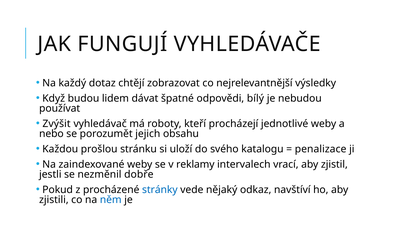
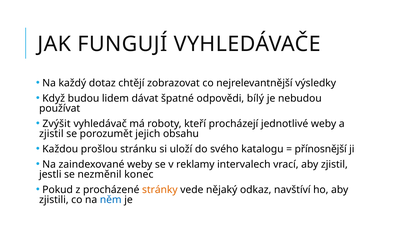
nebo at (51, 134): nebo -> zjistil
penalizace: penalizace -> přínosnější
dobře: dobře -> konec
stránky colour: blue -> orange
